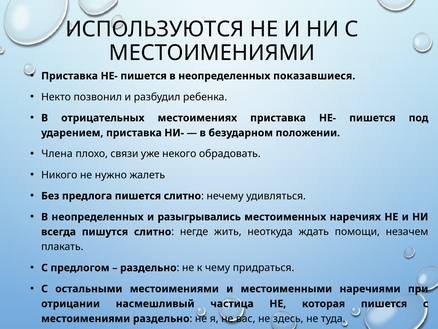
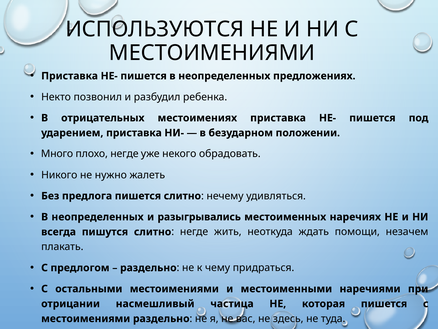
показавшиеся: показавшиеся -> предложениях
Члена: Члена -> Много
плохо связи: связи -> негде
